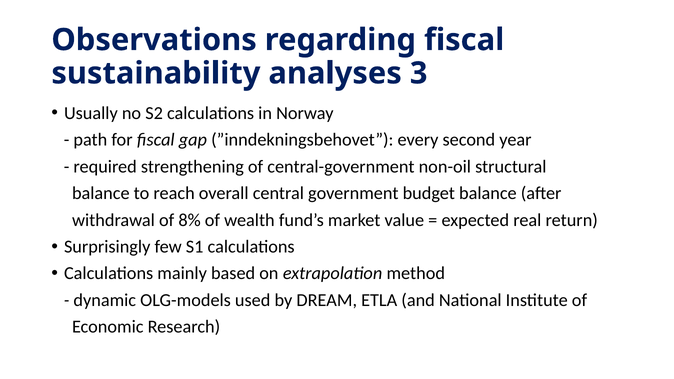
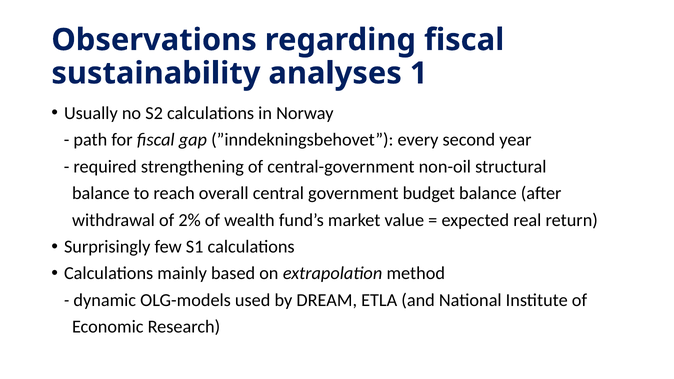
3: 3 -> 1
8%: 8% -> 2%
